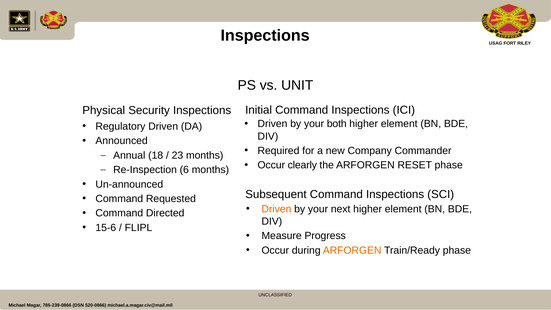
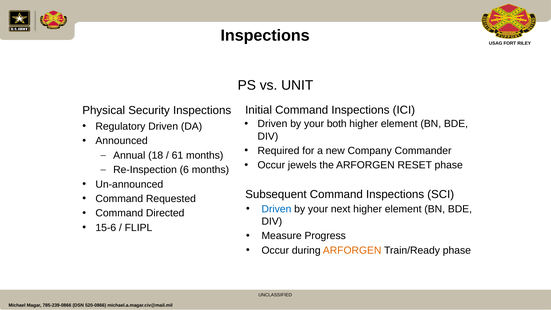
23: 23 -> 61
clearly: clearly -> jewels
Driven at (276, 209) colour: orange -> blue
